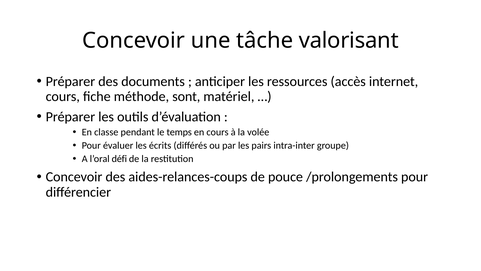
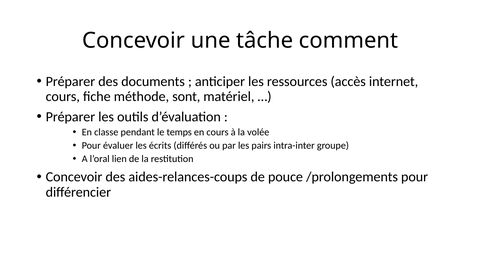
valorisant: valorisant -> comment
défi: défi -> lien
